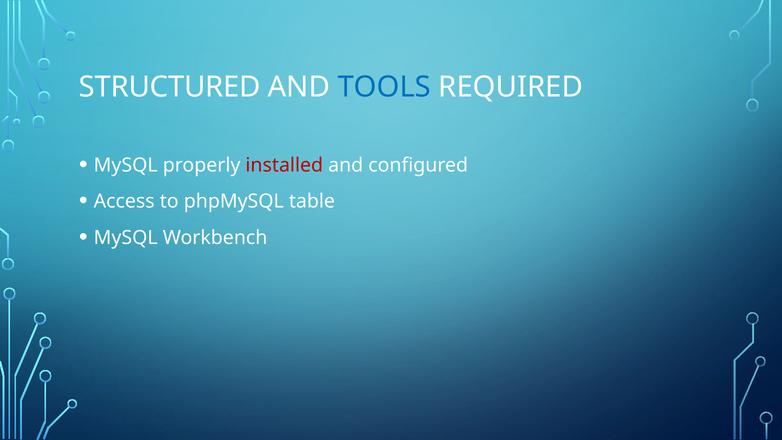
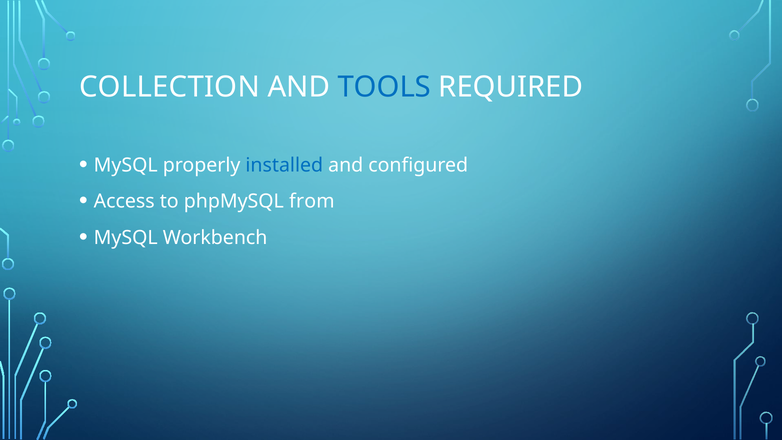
STRUCTURED: STRUCTURED -> COLLECTION
installed colour: red -> blue
table: table -> from
